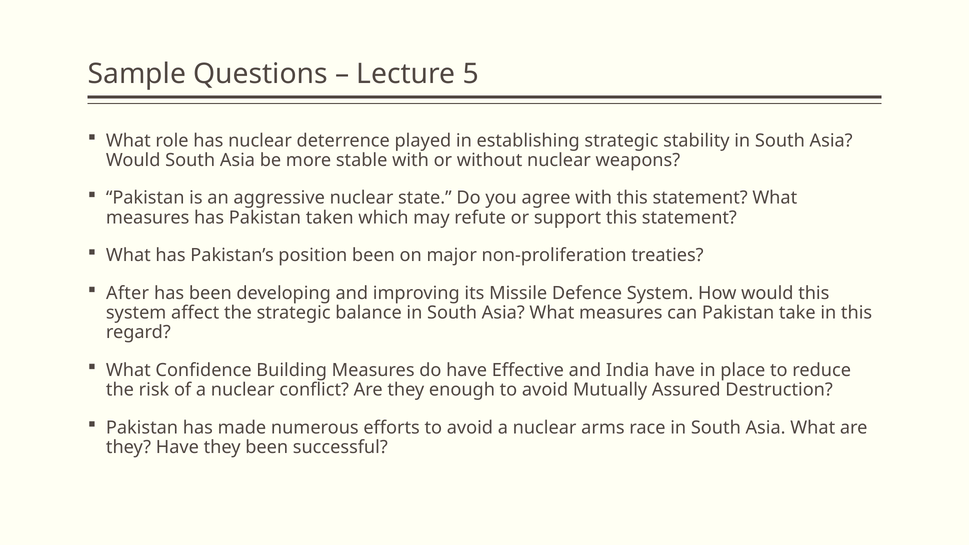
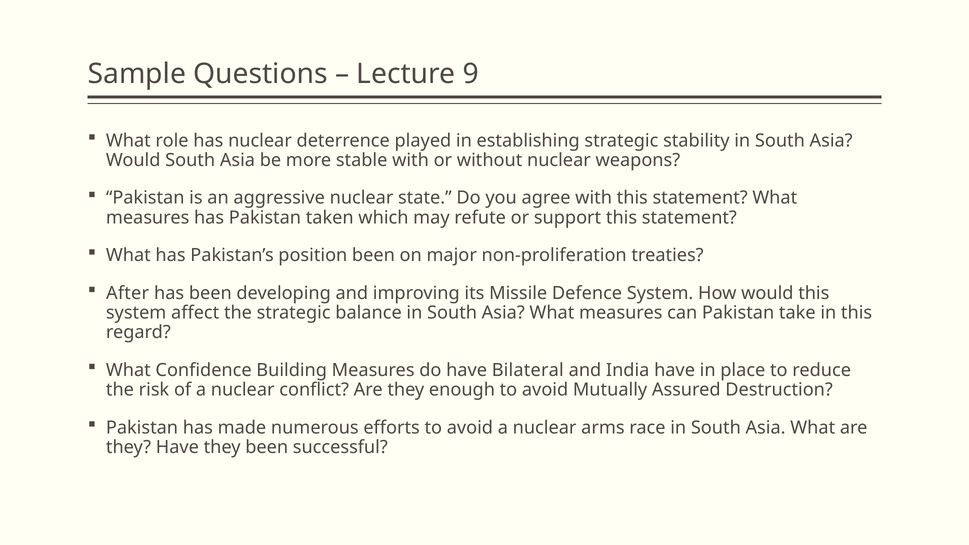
5: 5 -> 9
Effective: Effective -> Bilateral
